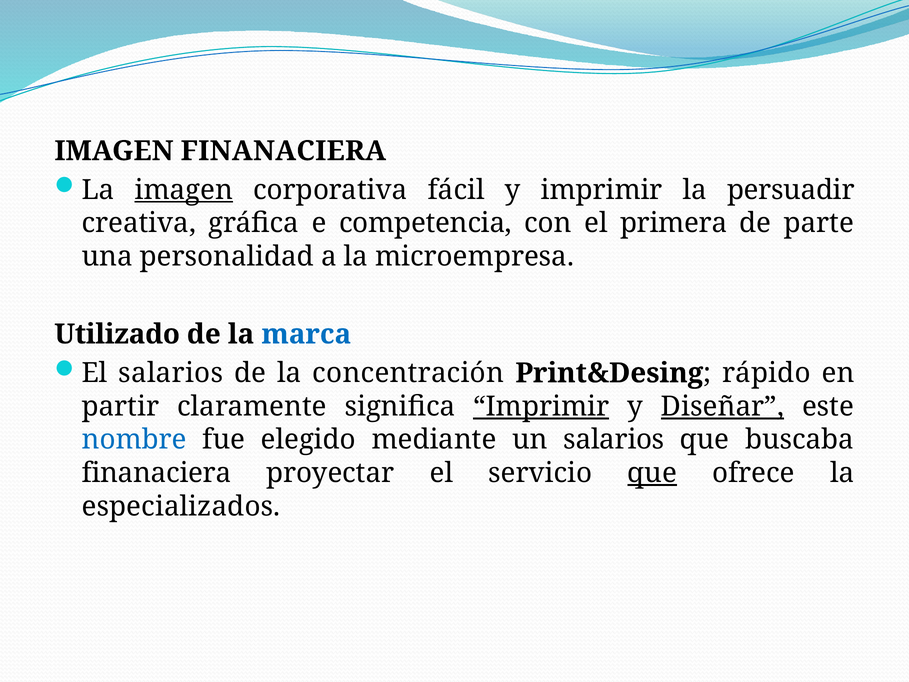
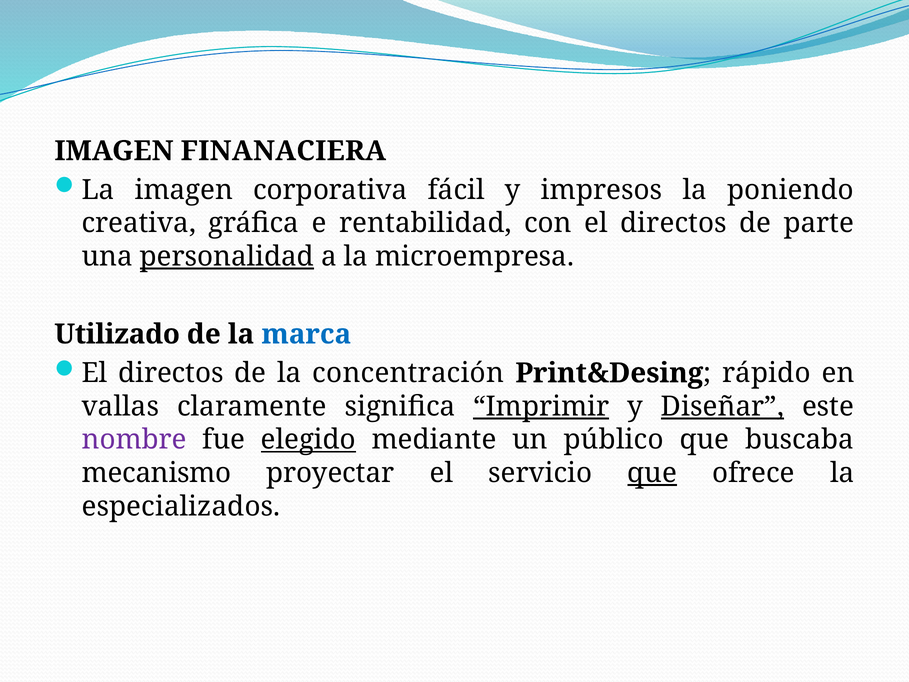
imagen at (184, 190) underline: present -> none
y imprimir: imprimir -> impresos
persuadir: persuadir -> poniendo
competencia: competencia -> rentabilidad
con el primera: primera -> directos
personalidad underline: none -> present
salarios at (171, 373): salarios -> directos
partir: partir -> vallas
nombre colour: blue -> purple
elegido underline: none -> present
un salarios: salarios -> público
finanaciera at (156, 473): finanaciera -> mecanismo
